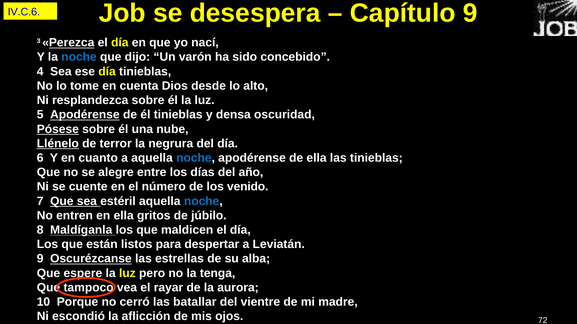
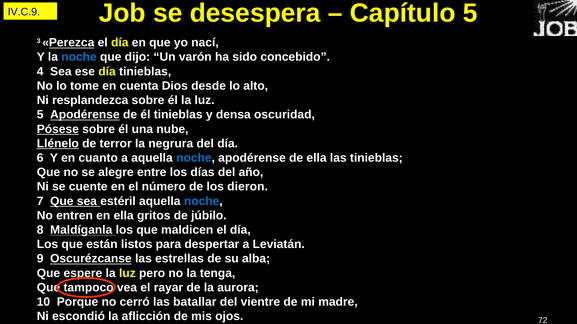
Capítulo 9: 9 -> 5
IV.C.6: IV.C.6 -> IV.C.9
venido: venido -> dieron
